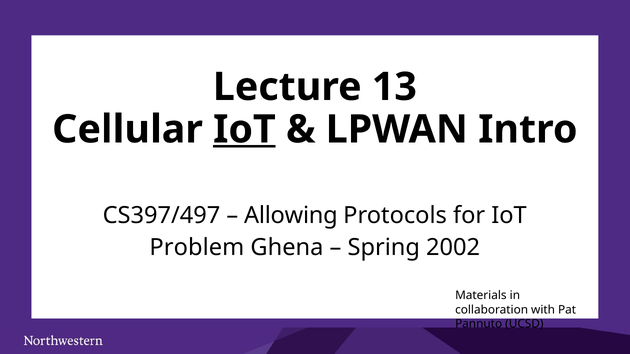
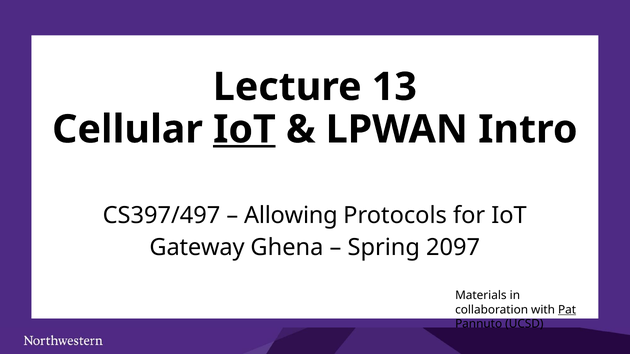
Problem: Problem -> Gateway
2002: 2002 -> 2097
Pat underline: none -> present
